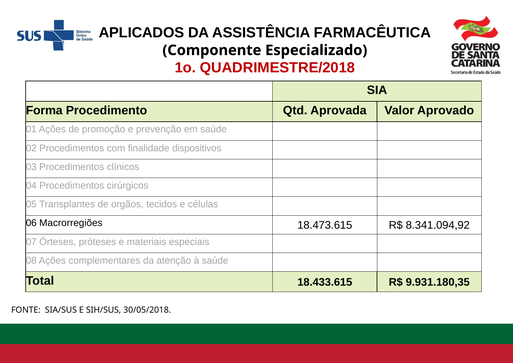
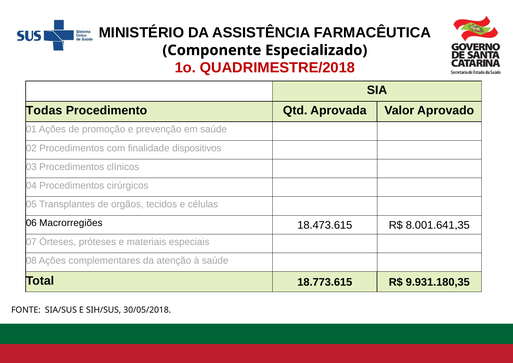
APLICADOS: APLICADOS -> MINISTÉRIO
Forma: Forma -> Todas
8.341.094,92: 8.341.094,92 -> 8.001.641,35
18.433.615: 18.433.615 -> 18.773.615
